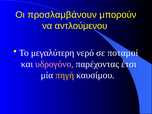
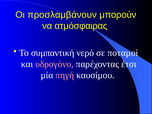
αντλούμενου: αντλούμενου -> ατμόσφαιρας
μεγαλύτερη: μεγαλύτερη -> συμπαντική
πηγή colour: yellow -> pink
